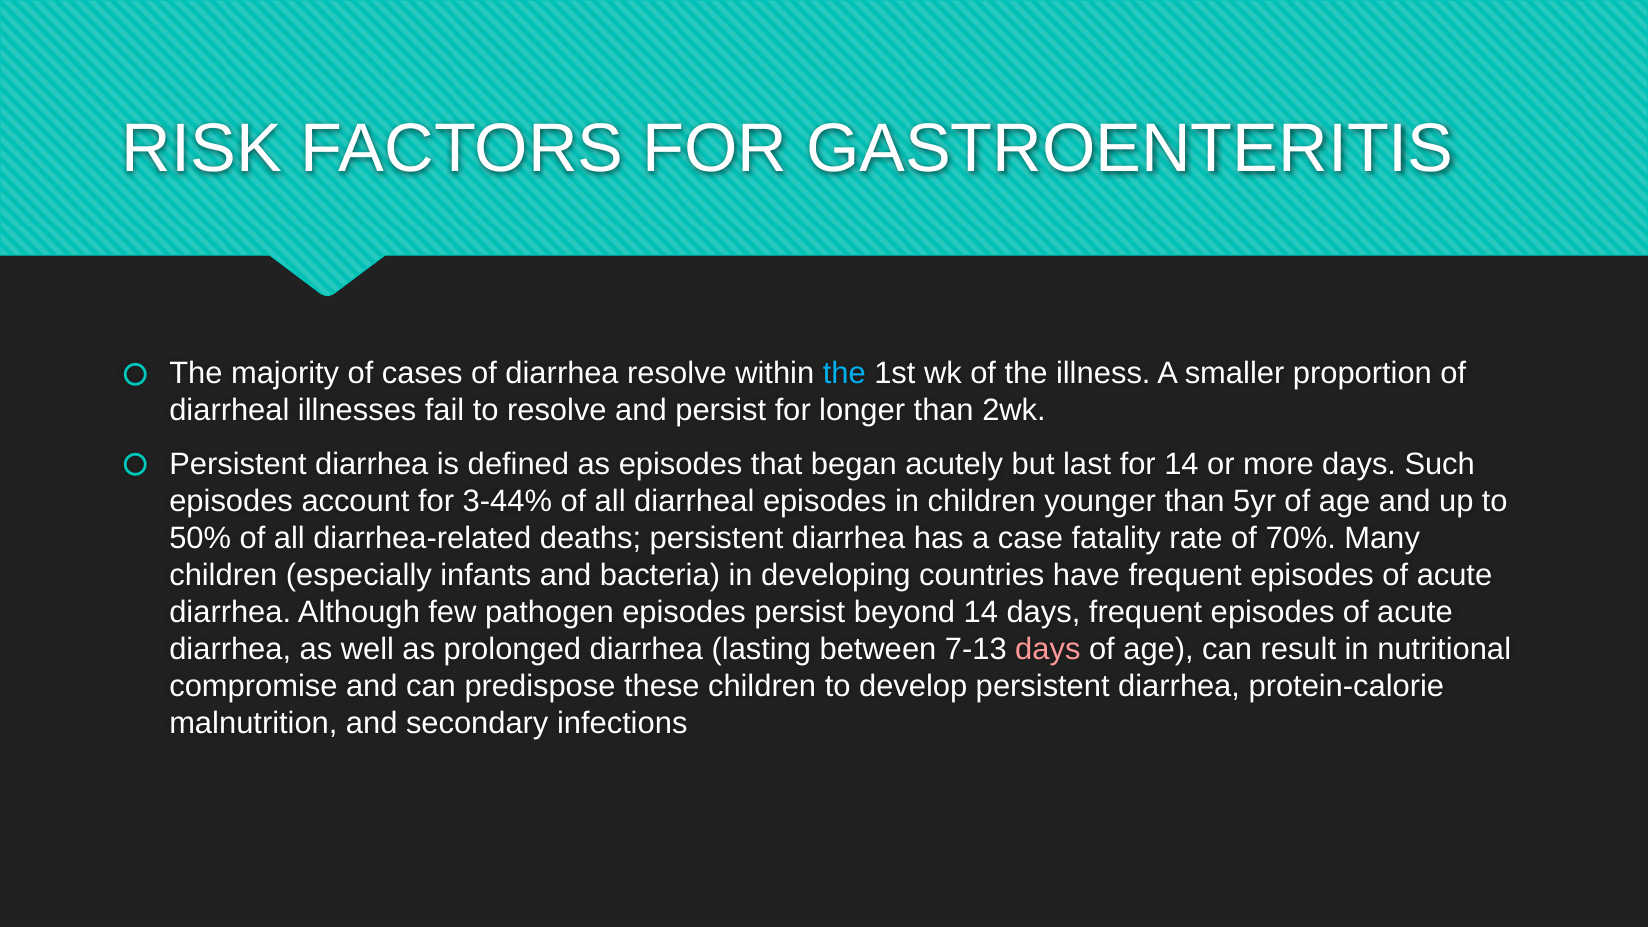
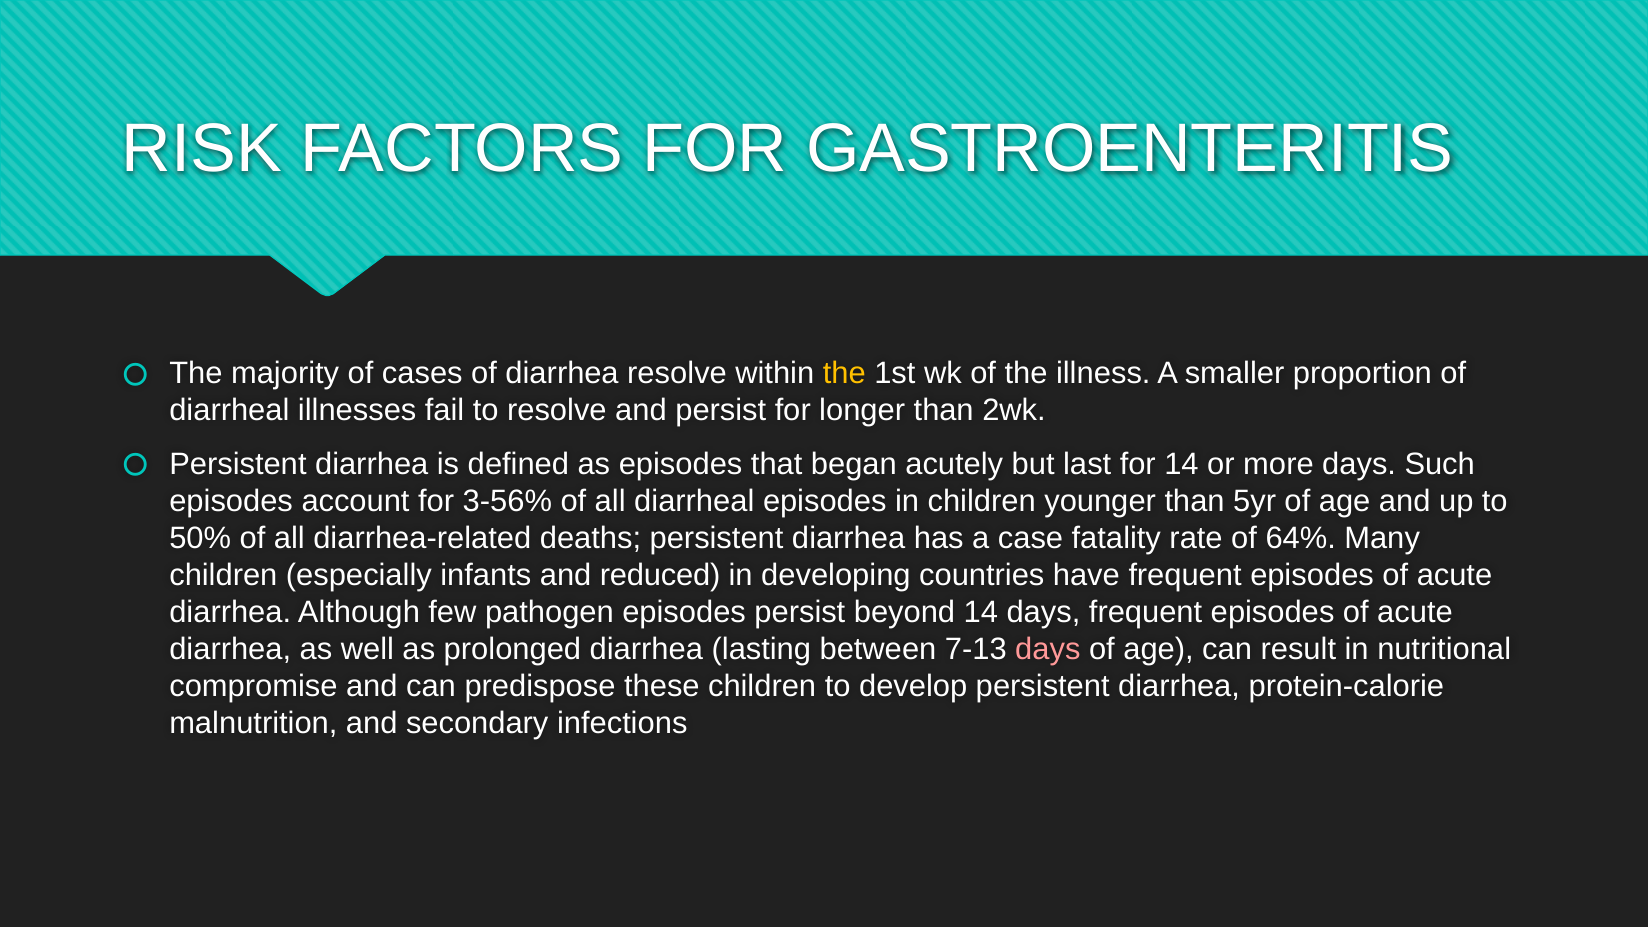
the at (844, 373) colour: light blue -> yellow
3-44%: 3-44% -> 3-56%
70%: 70% -> 64%
bacteria: bacteria -> reduced
